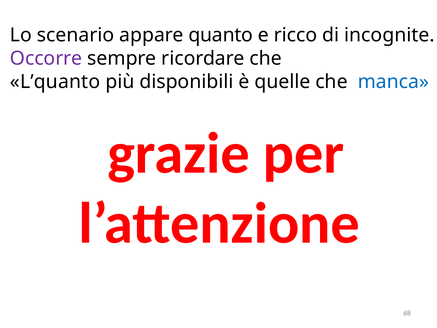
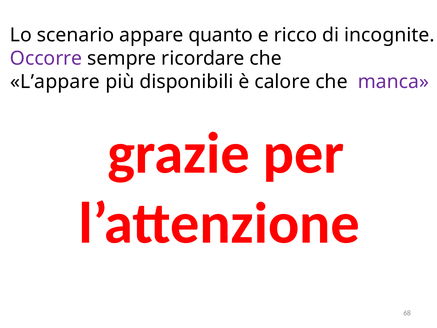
L’quanto: L’quanto -> L’appare
quelle: quelle -> calore
manca colour: blue -> purple
